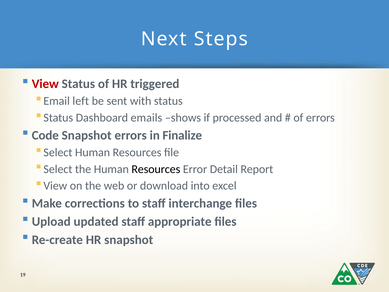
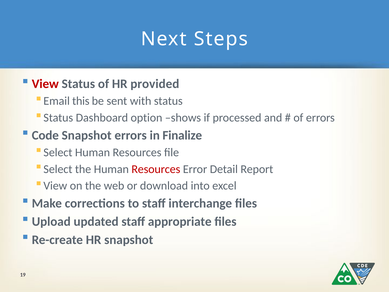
triggered: triggered -> provided
left: left -> this
emails: emails -> option
Resources at (156, 169) colour: black -> red
